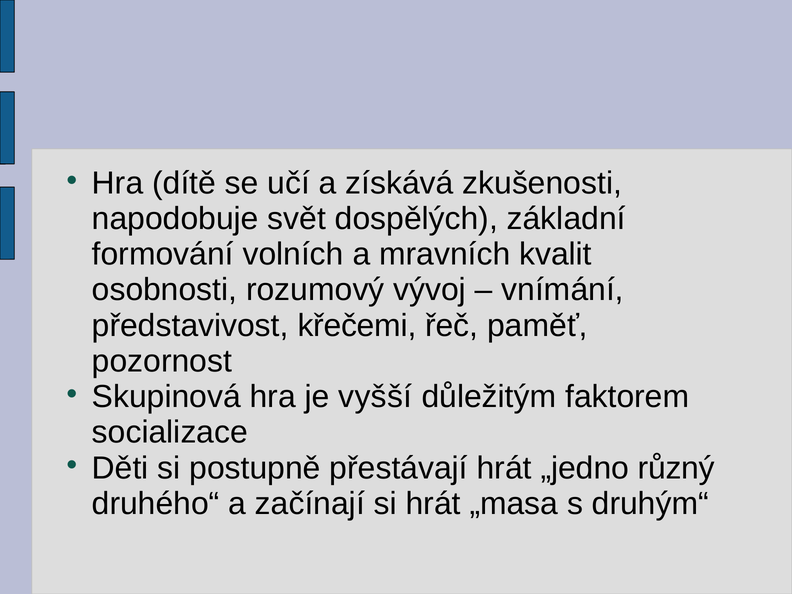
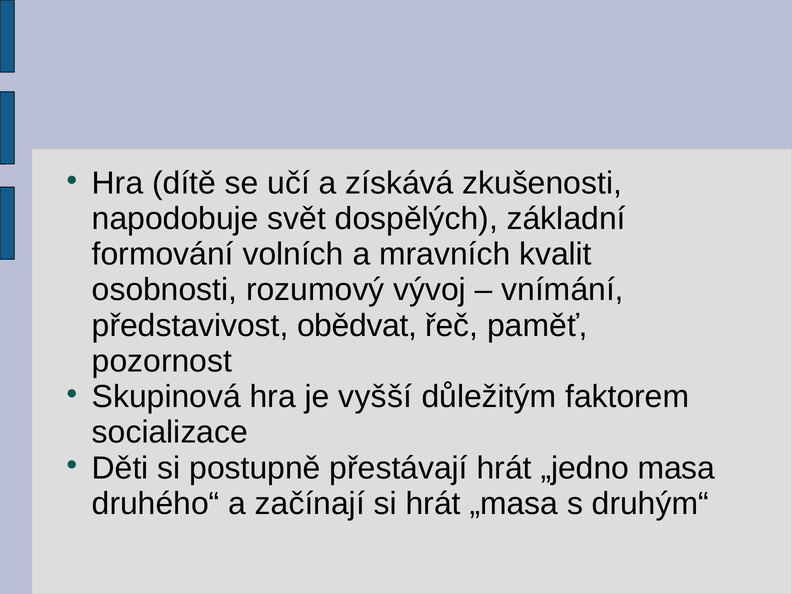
křečemi: křečemi -> obědvat
různý: různý -> masa
